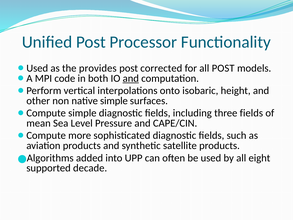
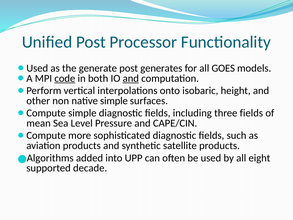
provides: provides -> generate
corrected: corrected -> generates
all POST: POST -> GOES
code underline: none -> present
